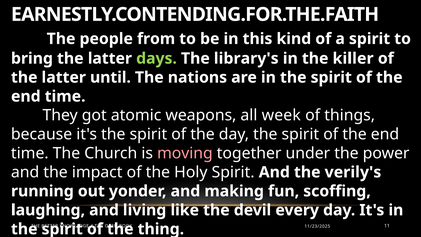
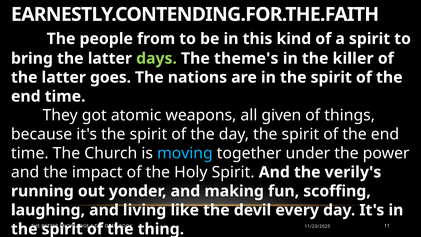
library's: library's -> theme's
until: until -> goes
week: week -> given
moving colour: pink -> light blue
